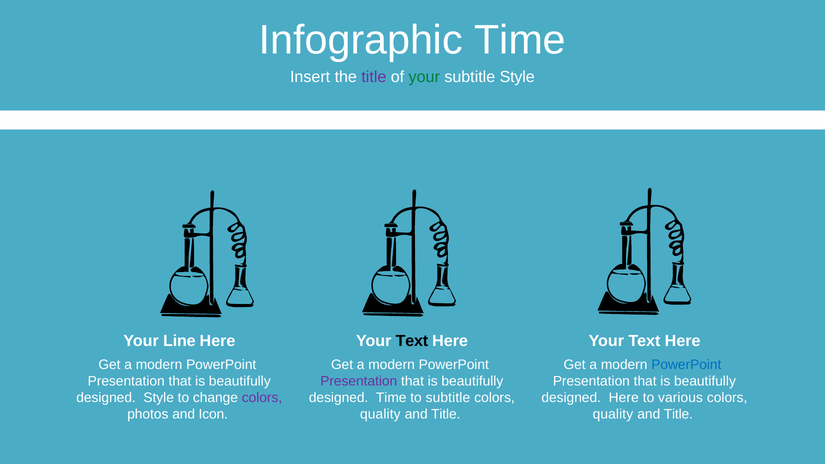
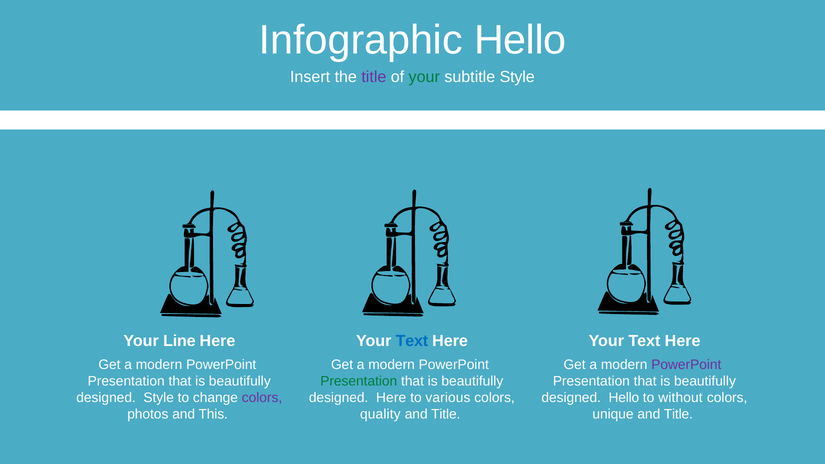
Infographic Time: Time -> Hello
Text at (412, 341) colour: black -> blue
PowerPoint at (686, 365) colour: blue -> purple
Presentation at (359, 381) colour: purple -> green
designed Time: Time -> Here
to subtitle: subtitle -> various
designed Here: Here -> Hello
various: various -> without
Icon: Icon -> This
quality at (613, 414): quality -> unique
